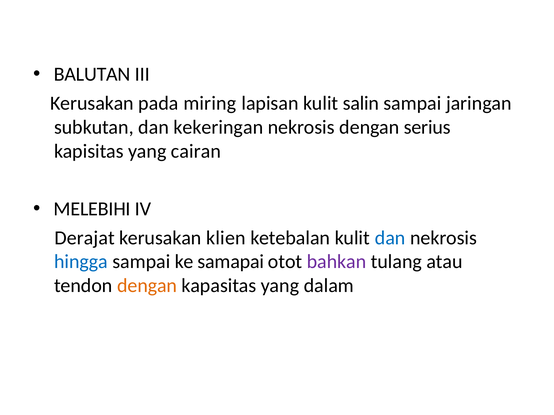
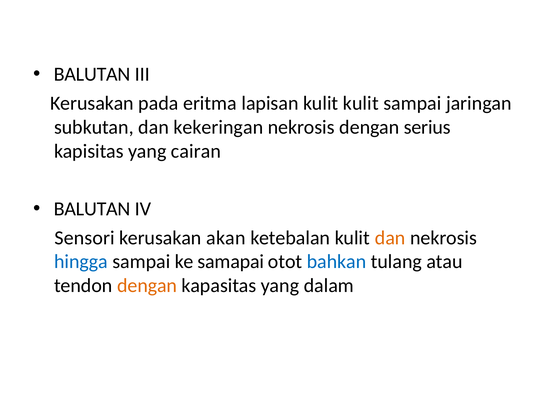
miring: miring -> eritma
kulit salin: salin -> kulit
MELEBIHI at (92, 209): MELEBIHI -> BALUTAN
Derajat: Derajat -> Sensori
klien: klien -> akan
dan at (390, 238) colour: blue -> orange
bahkan colour: purple -> blue
